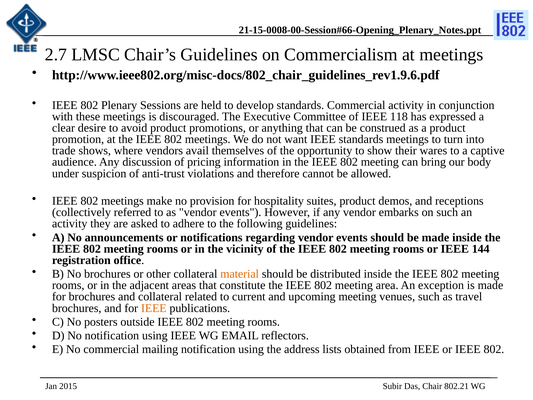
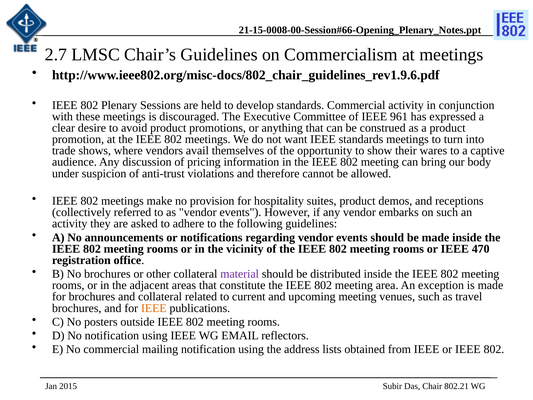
118: 118 -> 961
144: 144 -> 470
material colour: orange -> purple
